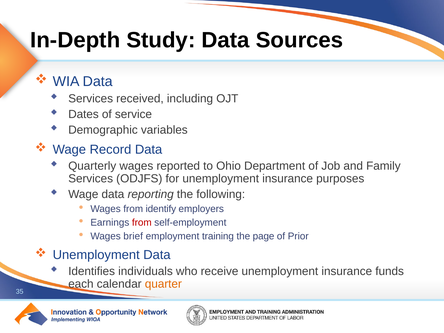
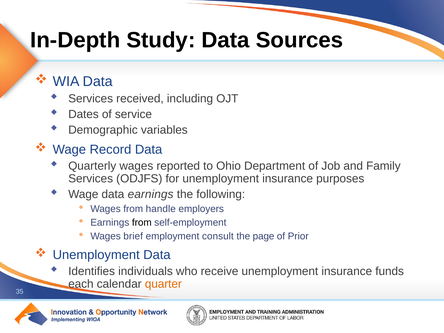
data reporting: reporting -> earnings
identify: identify -> handle
from at (142, 223) colour: red -> black
training: training -> consult
